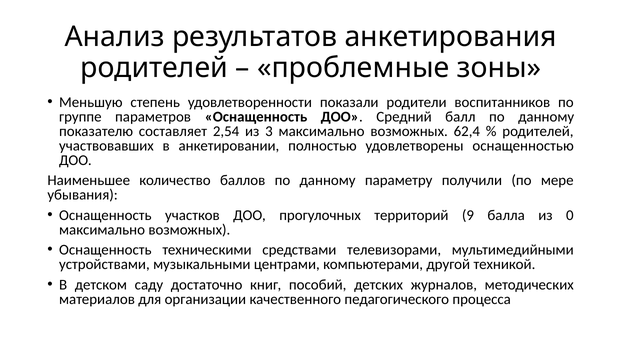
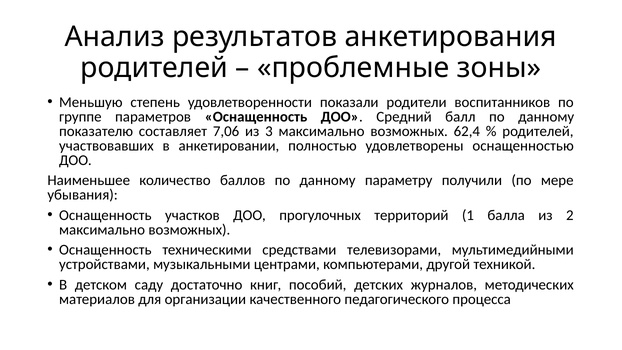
2,54: 2,54 -> 7,06
9: 9 -> 1
0: 0 -> 2
